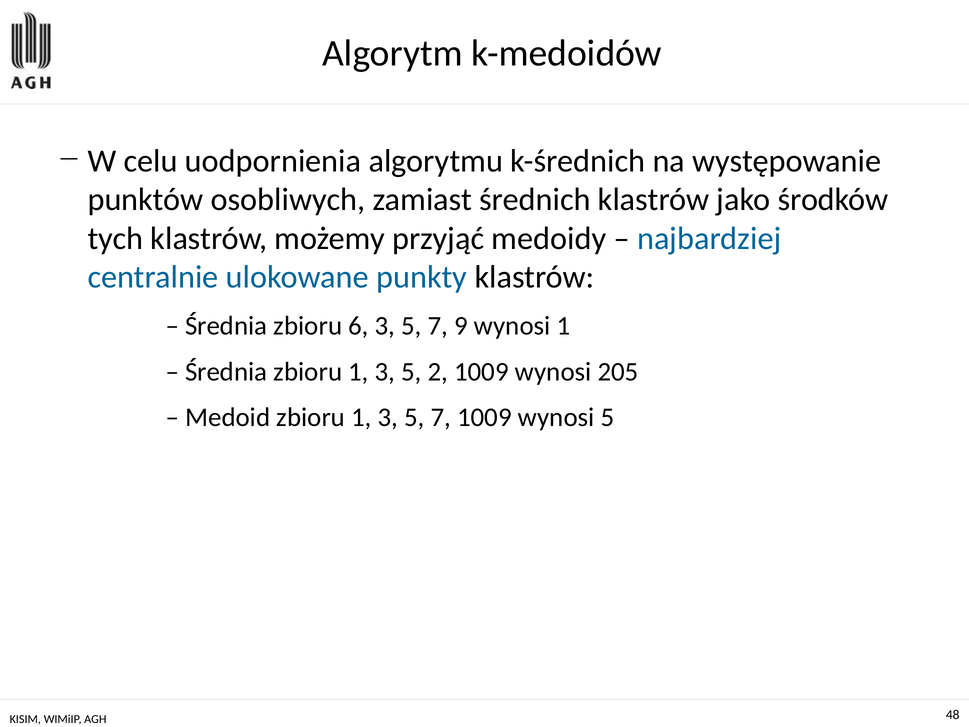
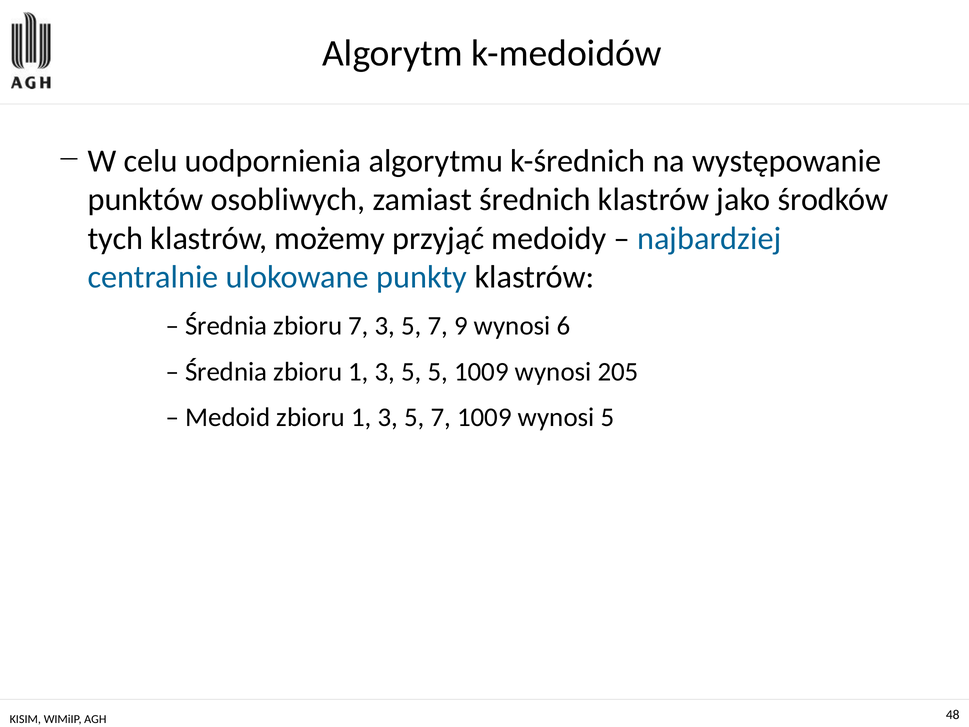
zbioru 6: 6 -> 7
wynosi 1: 1 -> 6
5 2: 2 -> 5
